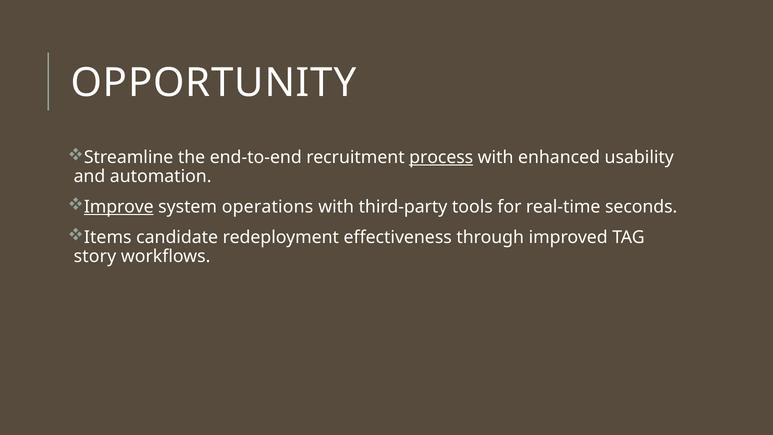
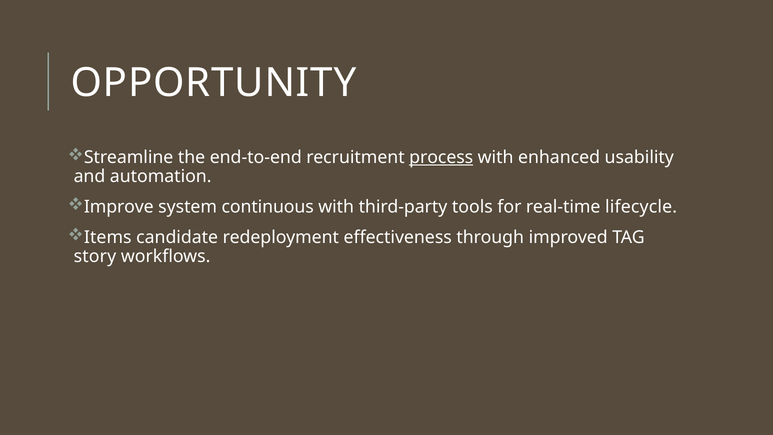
Improve underline: present -> none
operations: operations -> continuous
seconds: seconds -> lifecycle
